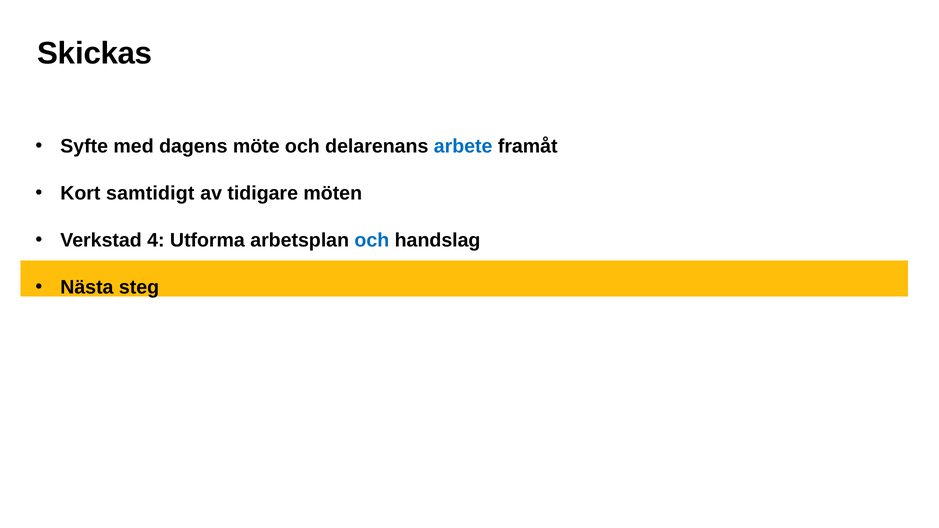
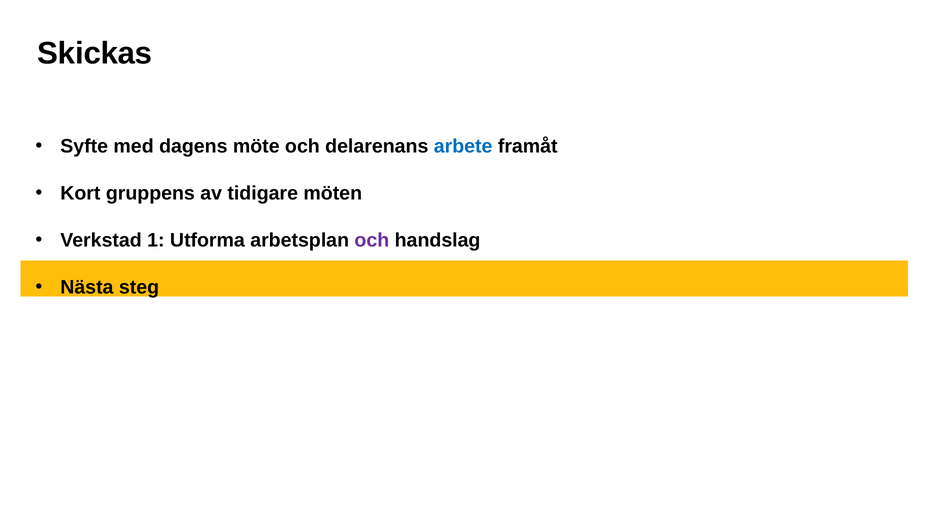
samtidigt: samtidigt -> gruppens
4: 4 -> 1
och at (372, 240) colour: blue -> purple
